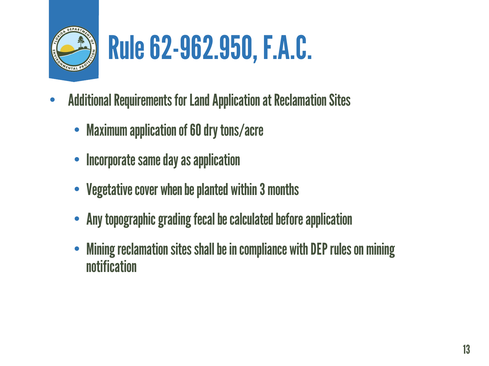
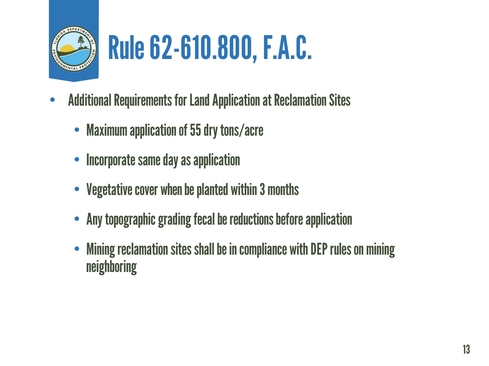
62-962.950: 62-962.950 -> 62-610.800
60: 60 -> 55
calculated: calculated -> reductions
notification: notification -> neighboring
